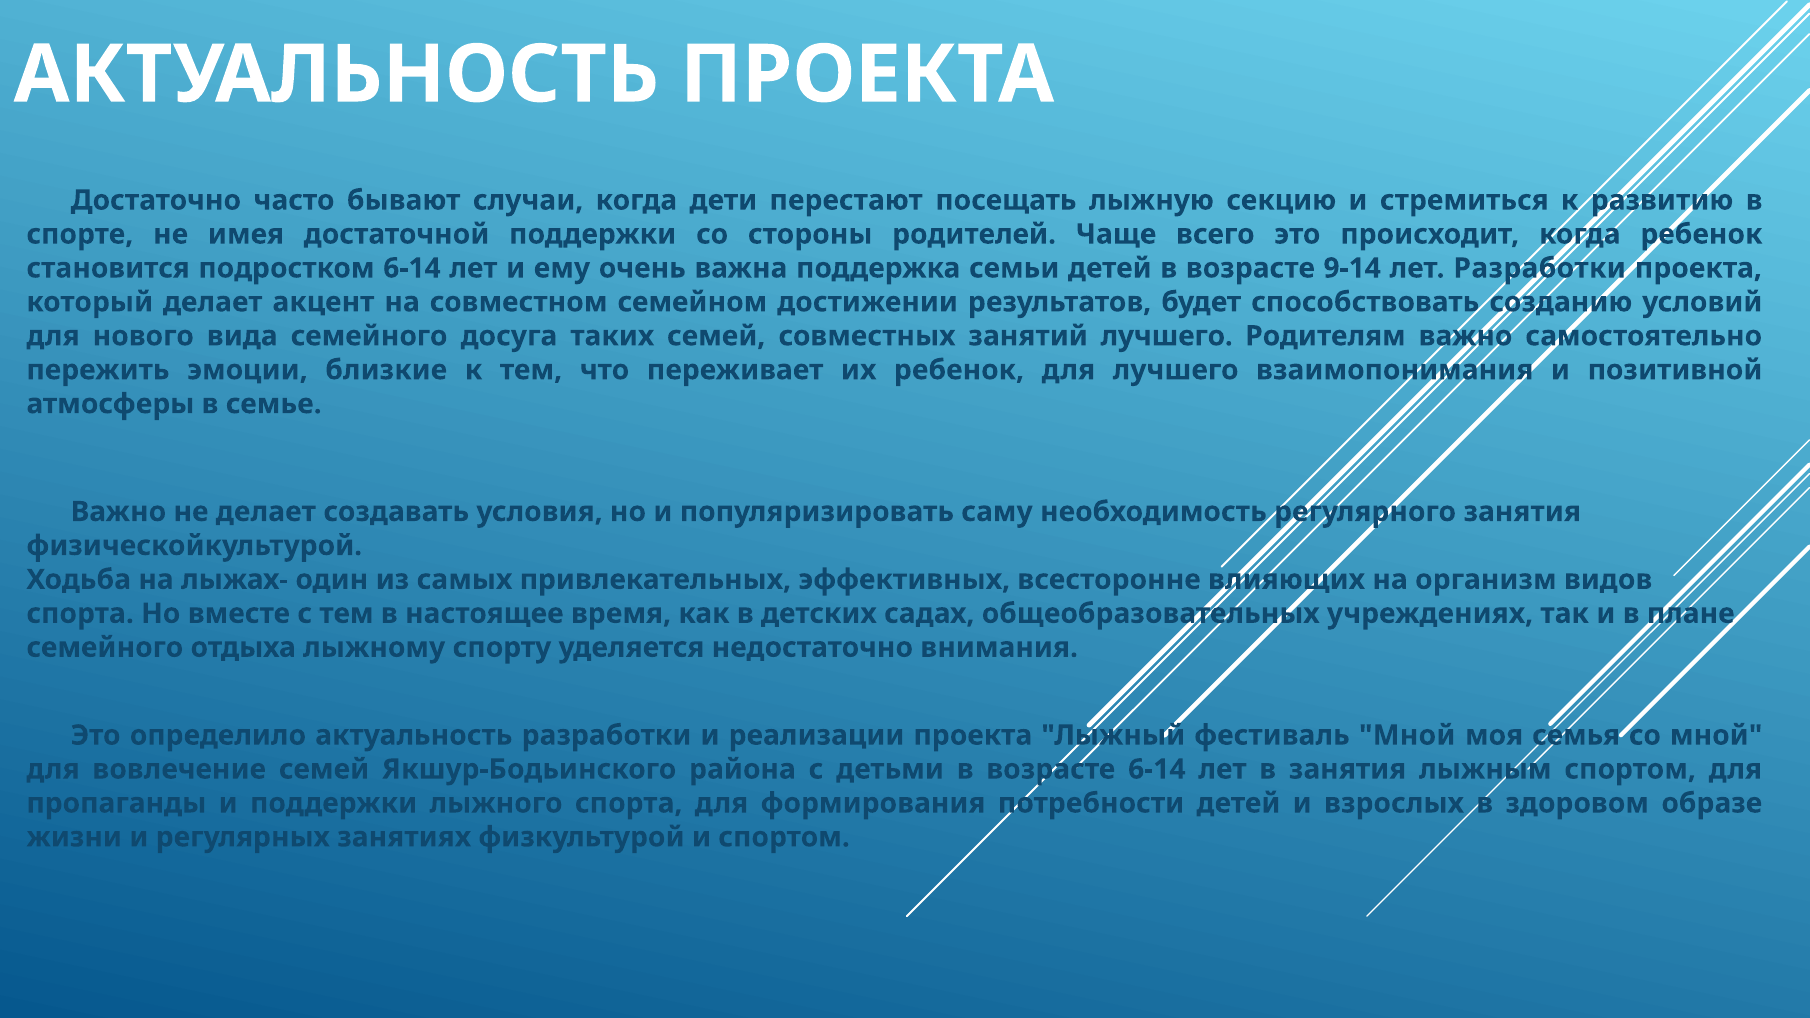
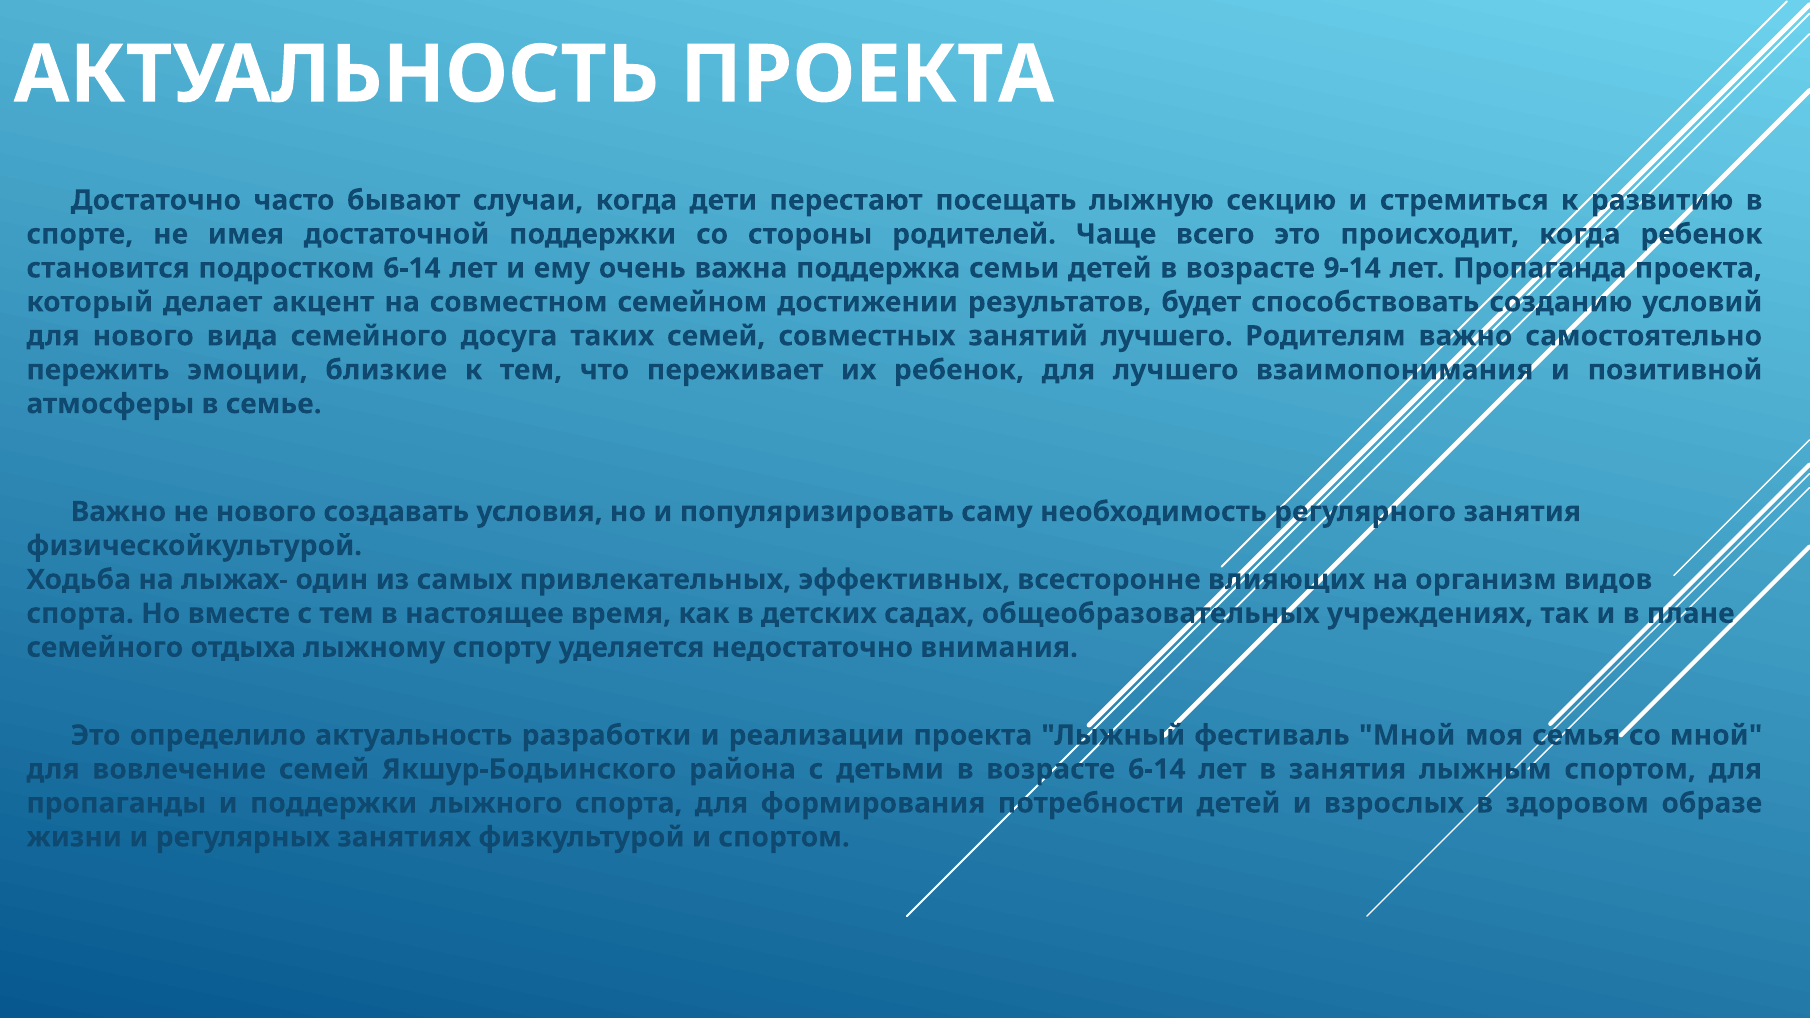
лет Разработки: Разработки -> Пропаганда
не делает: делает -> нового
